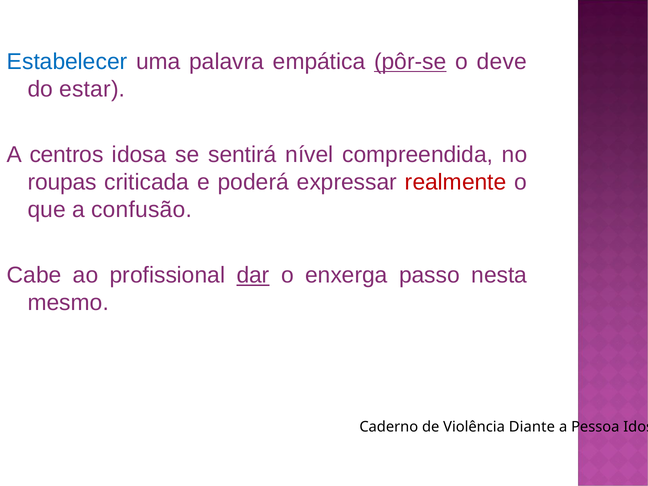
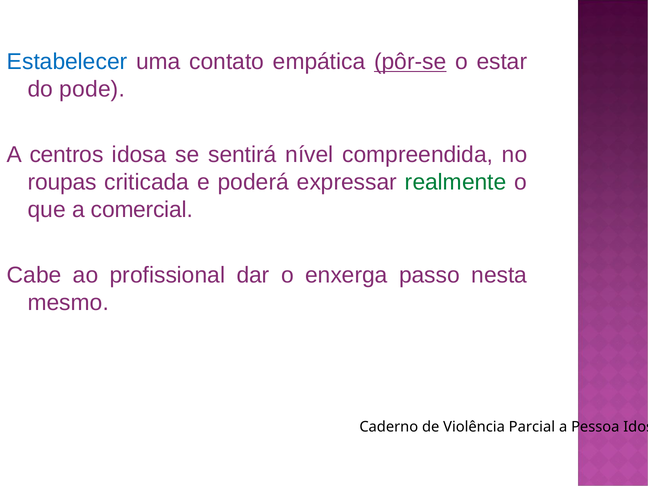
palavra: palavra -> contato
deve: deve -> estar
estar: estar -> pode
realmente colour: red -> green
confusão: confusão -> comercial
dar underline: present -> none
Diante: Diante -> Parcial
